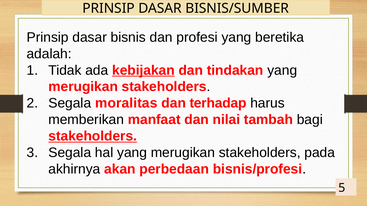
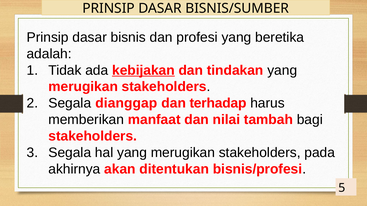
moralitas: moralitas -> dianggap
stakeholders at (93, 136) underline: present -> none
perbedaan: perbedaan -> ditentukan
